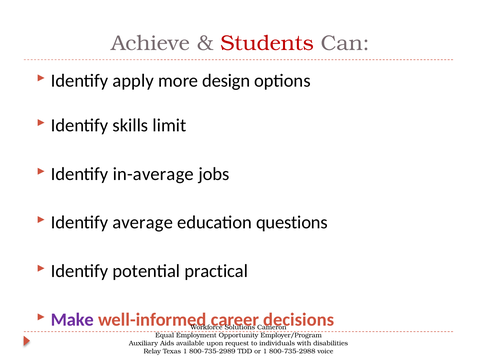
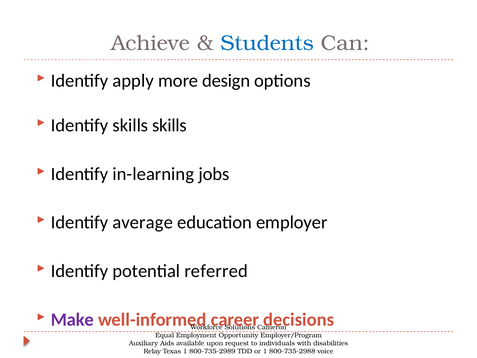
Students colour: red -> blue
skills limit: limit -> skills
in-average: in-average -> in-learning
questions: questions -> employer
practical: practical -> referred
